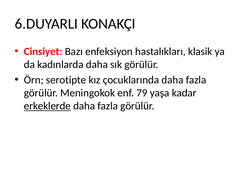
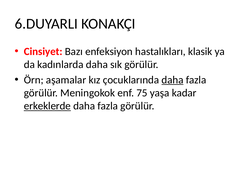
serotipte: serotipte -> aşamalar
daha at (173, 80) underline: none -> present
79: 79 -> 75
